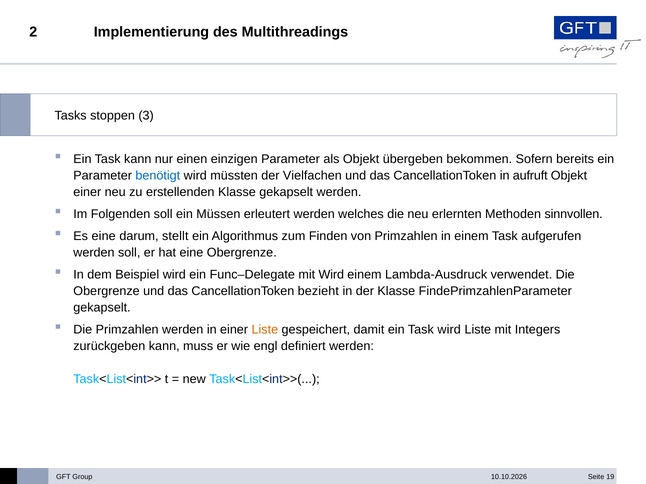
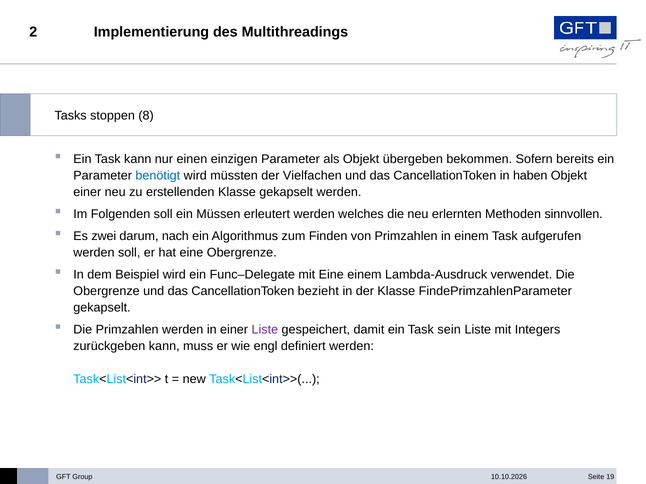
3: 3 -> 8
aufruft: aufruft -> haben
Es eine: eine -> zwei
stellt: stellt -> nach
mit Wird: Wird -> Eine
Liste at (265, 330) colour: orange -> purple
Task wird: wird -> sein
